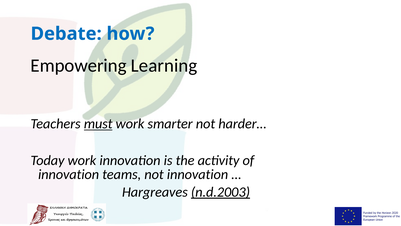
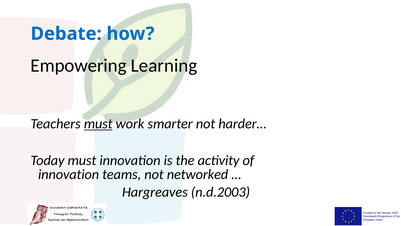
Today work: work -> must
not innovation: innovation -> networked
n.d.2003 underline: present -> none
